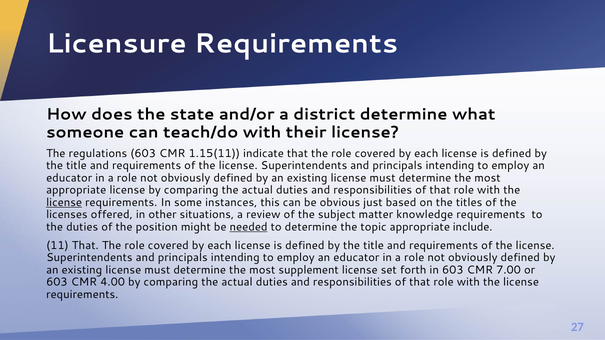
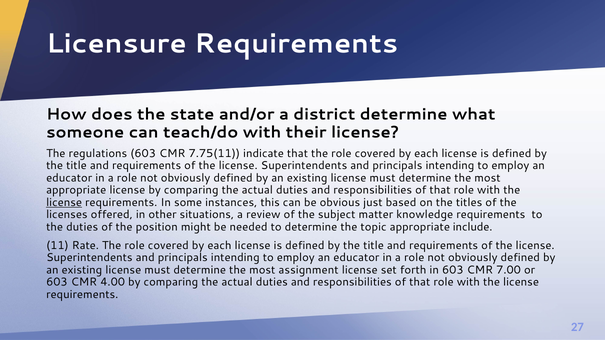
1.15(11: 1.15(11 -> 7.75(11
needed underline: present -> none
11 That: That -> Rate
supplement: supplement -> assignment
